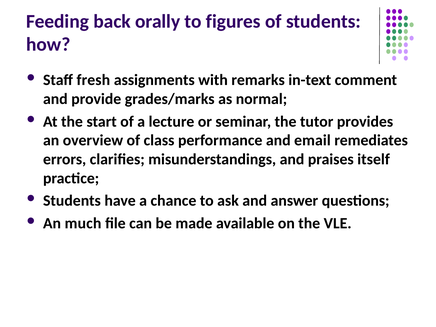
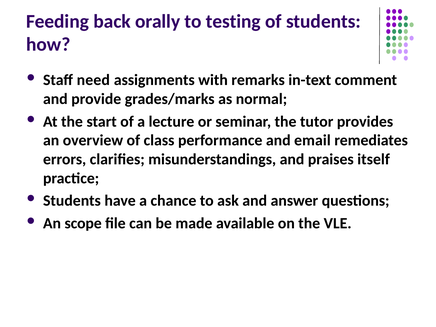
figures: figures -> testing
fresh: fresh -> need
much: much -> scope
